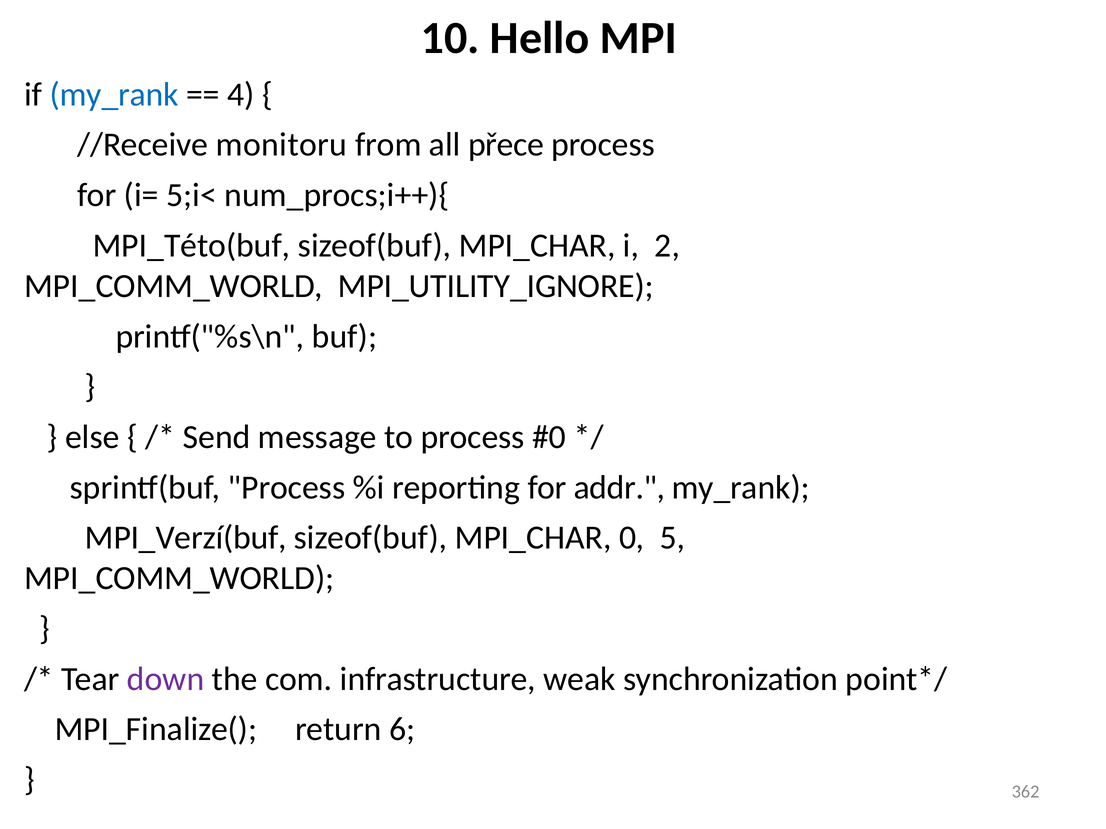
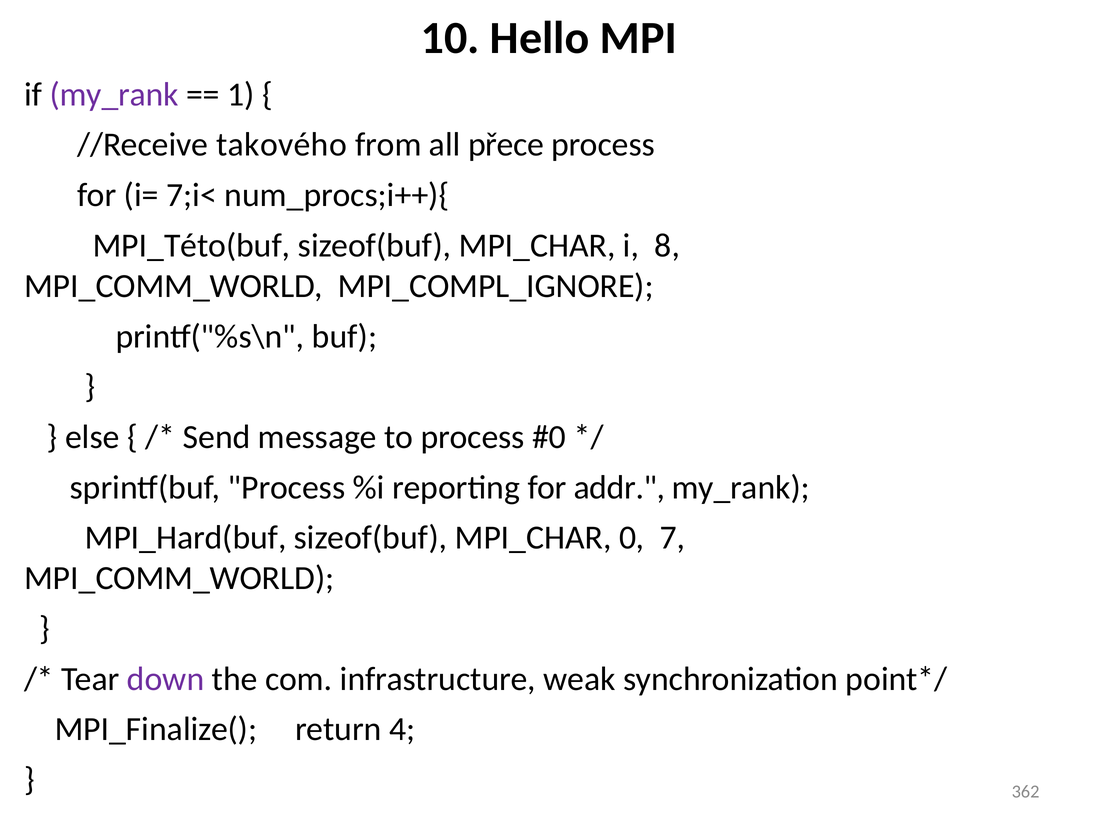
my_rank at (114, 95) colour: blue -> purple
4: 4 -> 1
monitoru: monitoru -> takového
5;i<: 5;i< -> 7;i<
2: 2 -> 8
MPI_UTILITY_IGNORE: MPI_UTILITY_IGNORE -> MPI_COMPL_IGNORE
MPI_Verzí(buf: MPI_Verzí(buf -> MPI_Hard(buf
5: 5 -> 7
6: 6 -> 4
